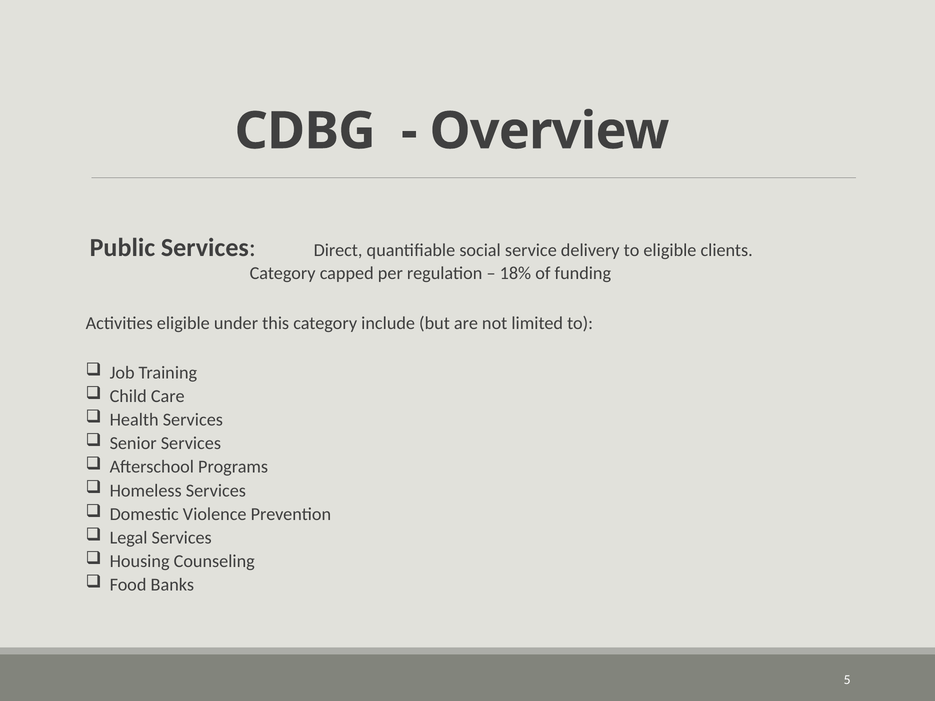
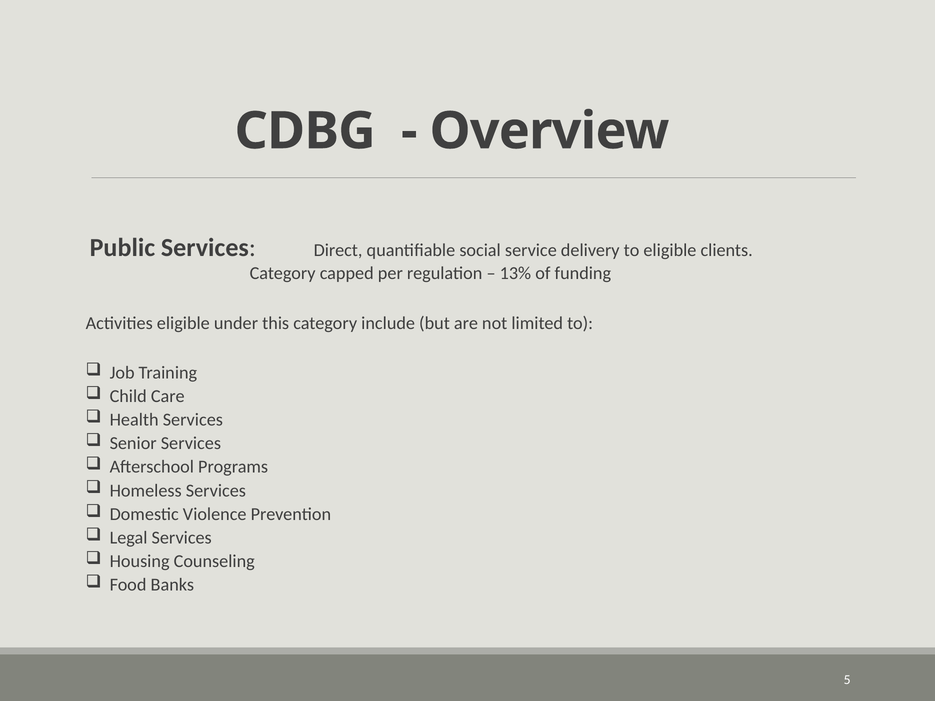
18%: 18% -> 13%
